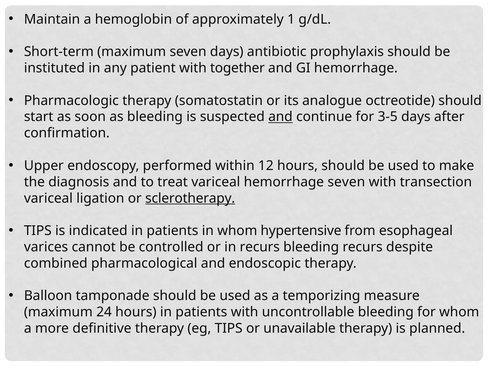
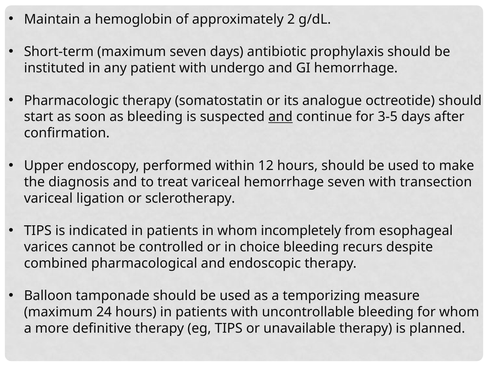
1: 1 -> 2
together: together -> undergo
sclerotherapy underline: present -> none
hypertensive: hypertensive -> incompletely
in recurs: recurs -> choice
